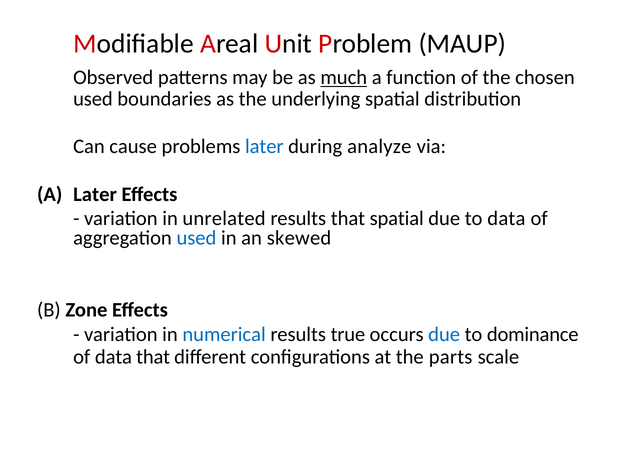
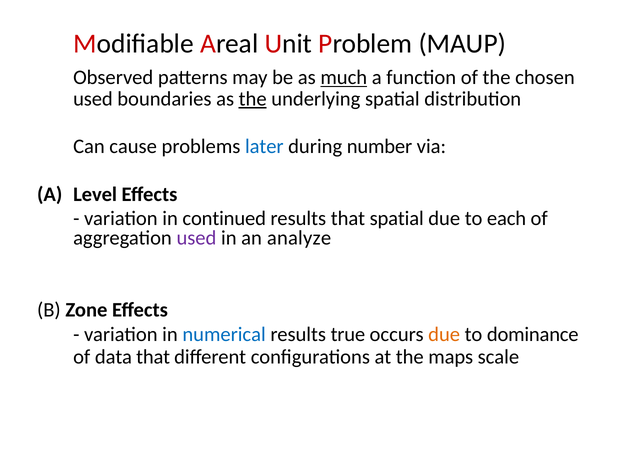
the at (253, 99) underline: none -> present
analyze: analyze -> number
A Later: Later -> Level
unrelated: unrelated -> continued
to data: data -> each
used at (196, 238) colour: blue -> purple
skewed: skewed -> analyze
due at (444, 334) colour: blue -> orange
parts: parts -> maps
